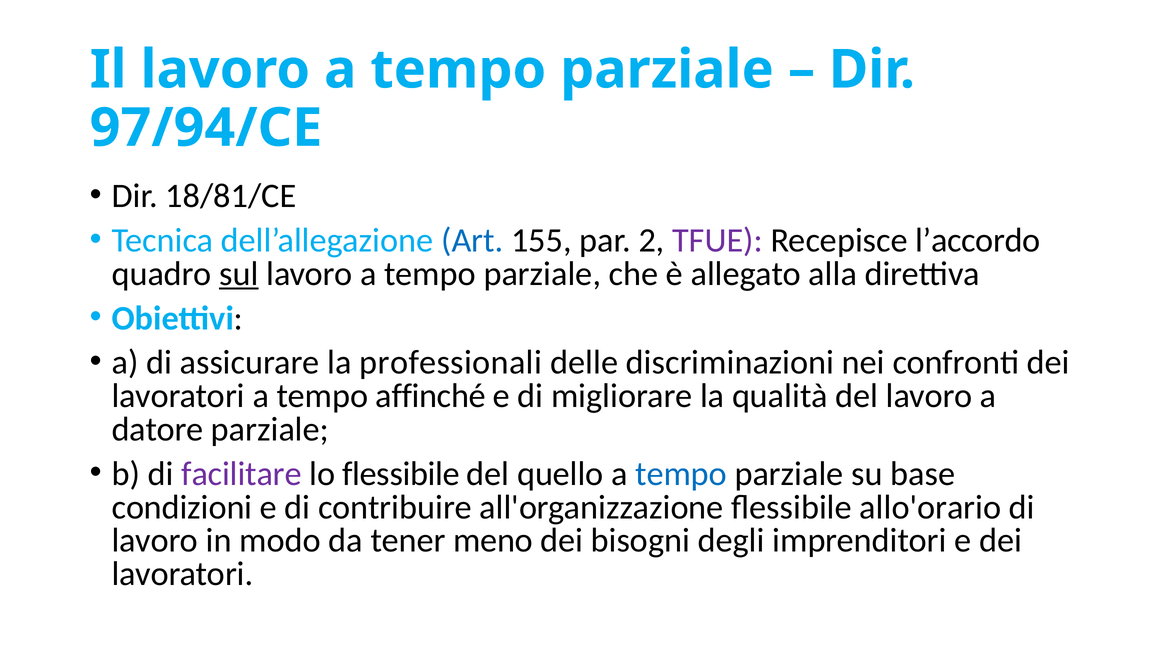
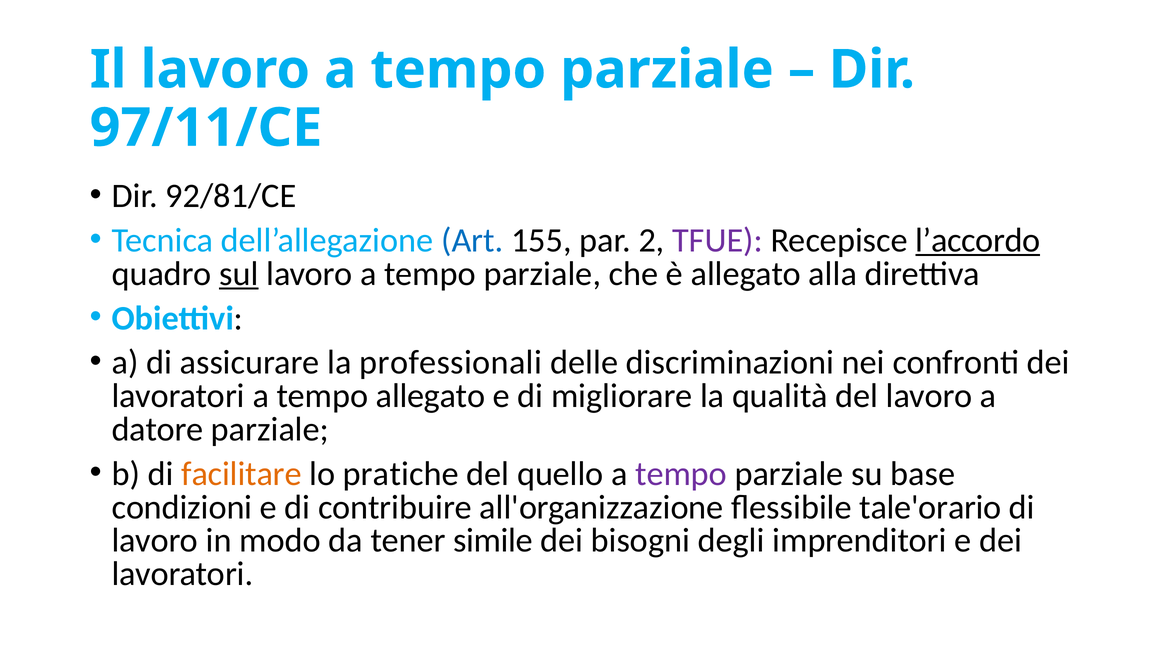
97/94/CE: 97/94/CE -> 97/11/CE
18/81/CE: 18/81/CE -> 92/81/CE
l’accordo underline: none -> present
tempo affinché: affinché -> allegato
facilitare colour: purple -> orange
lo flessibile: flessibile -> pratiche
tempo at (681, 473) colour: blue -> purple
allo'orario: allo'orario -> tale'orario
meno: meno -> simile
